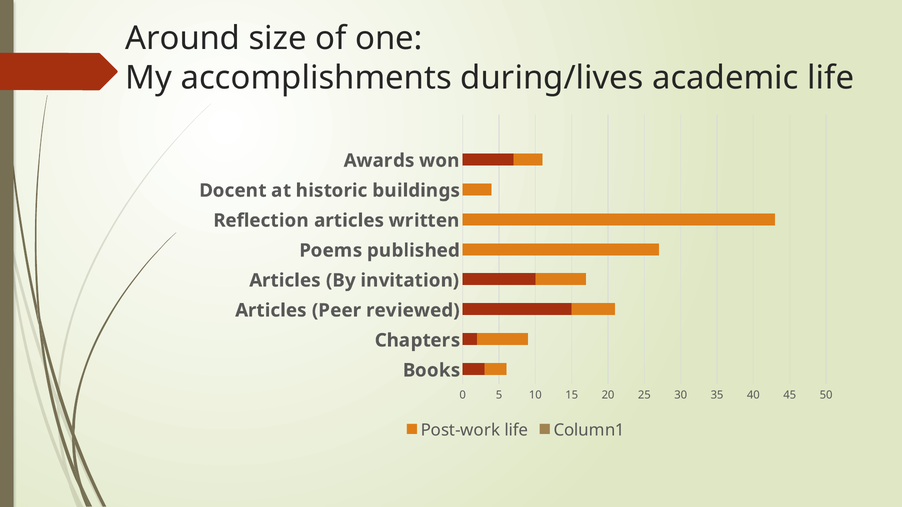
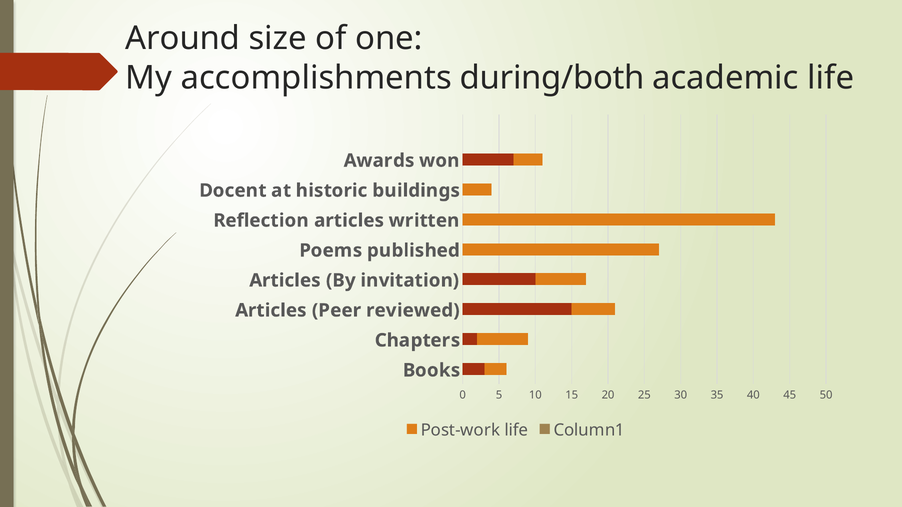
during/lives: during/lives -> during/both
